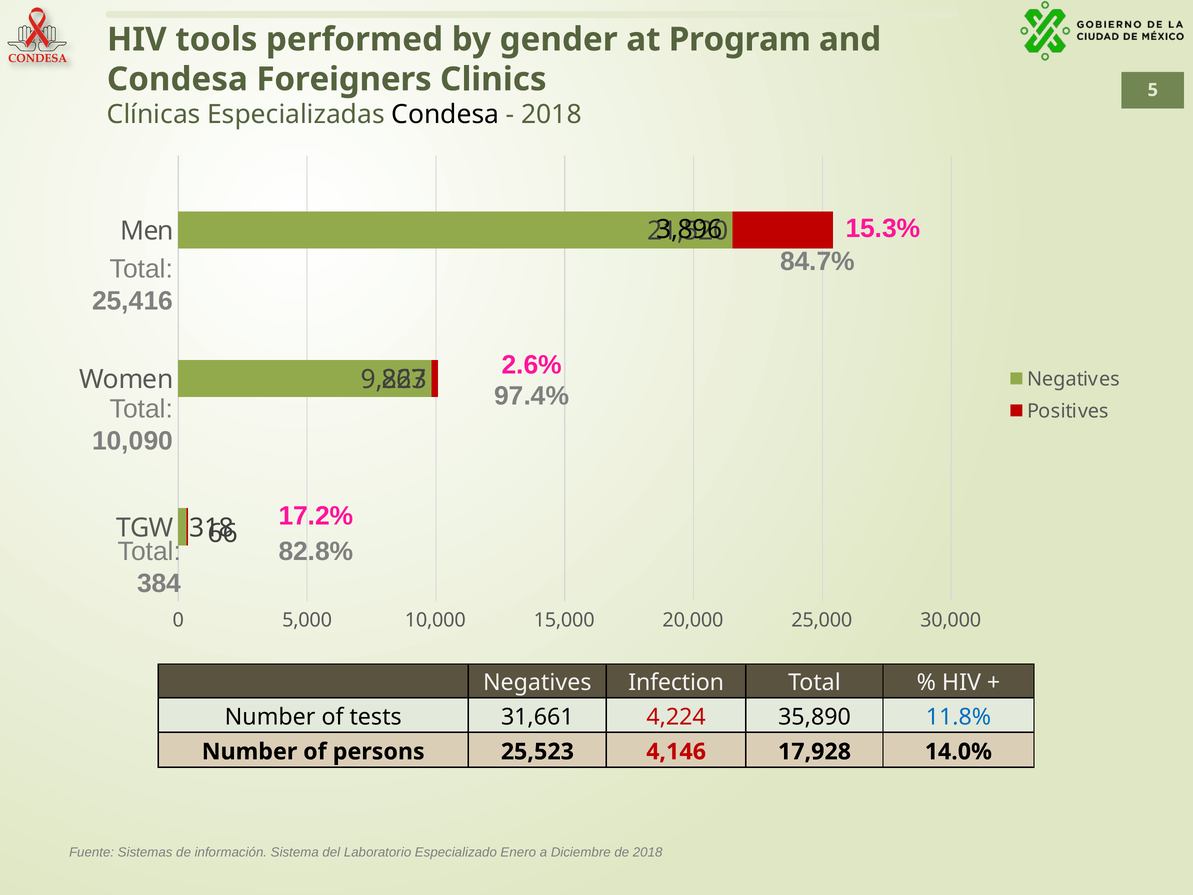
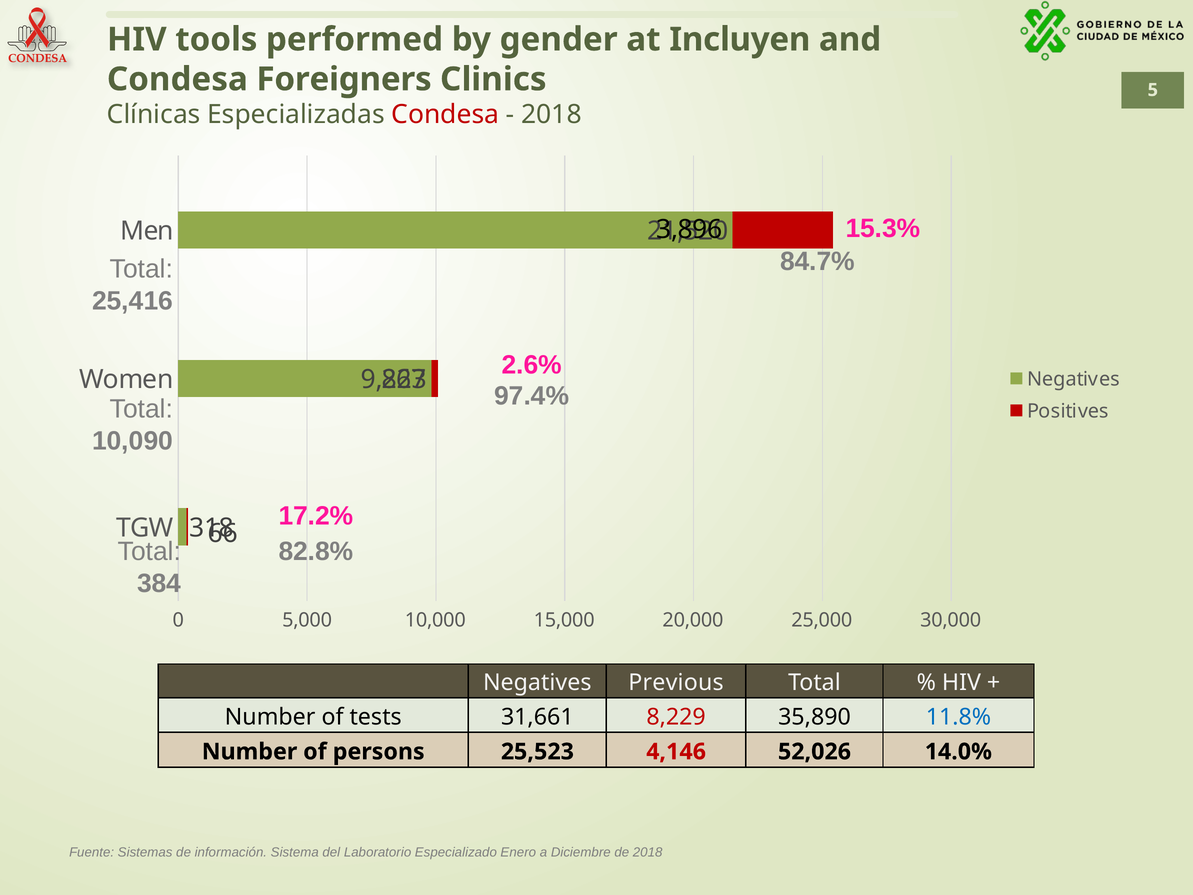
Program: Program -> Incluyen
Condesa at (445, 115) colour: black -> red
Infection: Infection -> Previous
4,224: 4,224 -> 8,229
17,928: 17,928 -> 52,026
